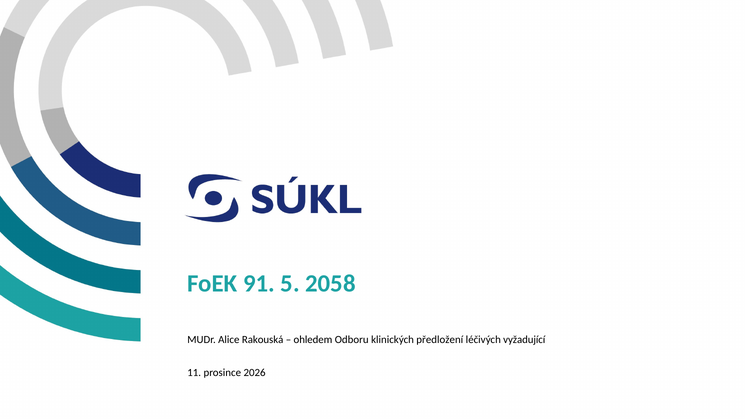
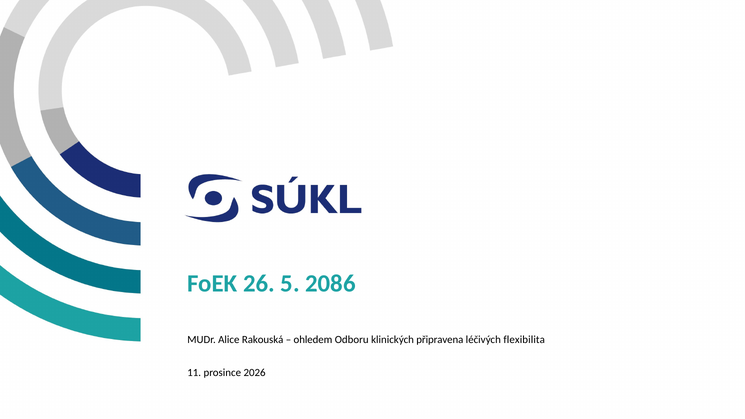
91: 91 -> 26
2058: 2058 -> 2086
předložení: předložení -> připravena
vyžadující: vyžadující -> flexibilita
